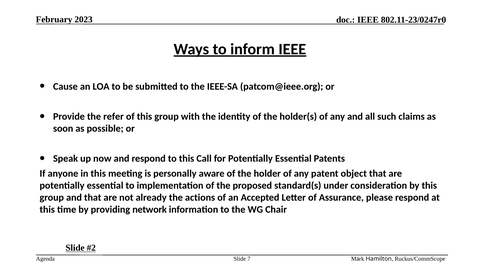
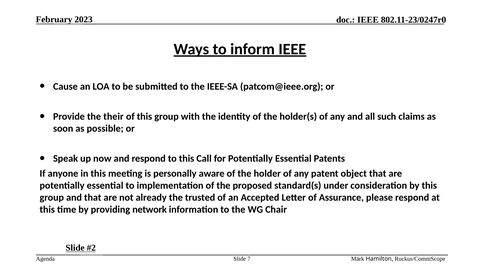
refer: refer -> their
actions: actions -> trusted
